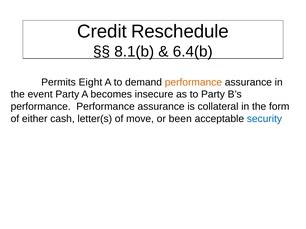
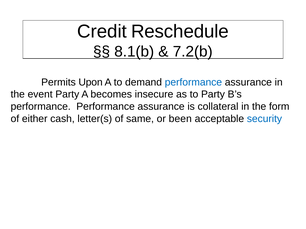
6.4(b: 6.4(b -> 7.2(b
Eight: Eight -> Upon
performance at (193, 82) colour: orange -> blue
move: move -> same
